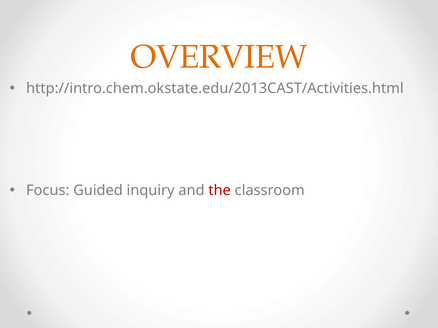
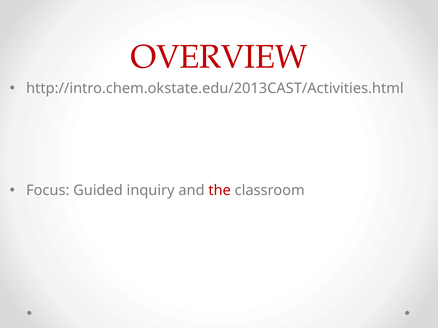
OVERVIEW colour: orange -> red
